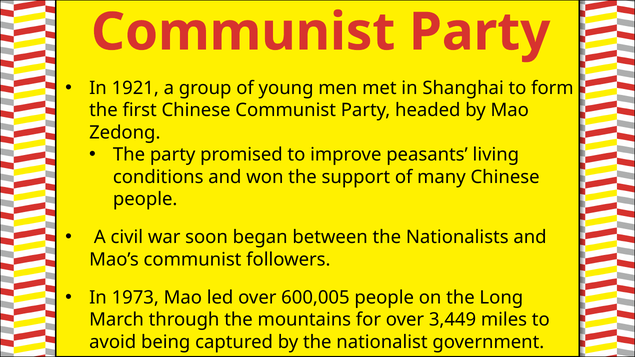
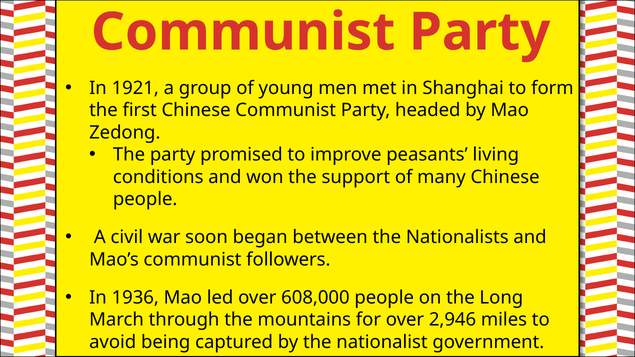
1973: 1973 -> 1936
600,005: 600,005 -> 608,000
3,449: 3,449 -> 2,946
